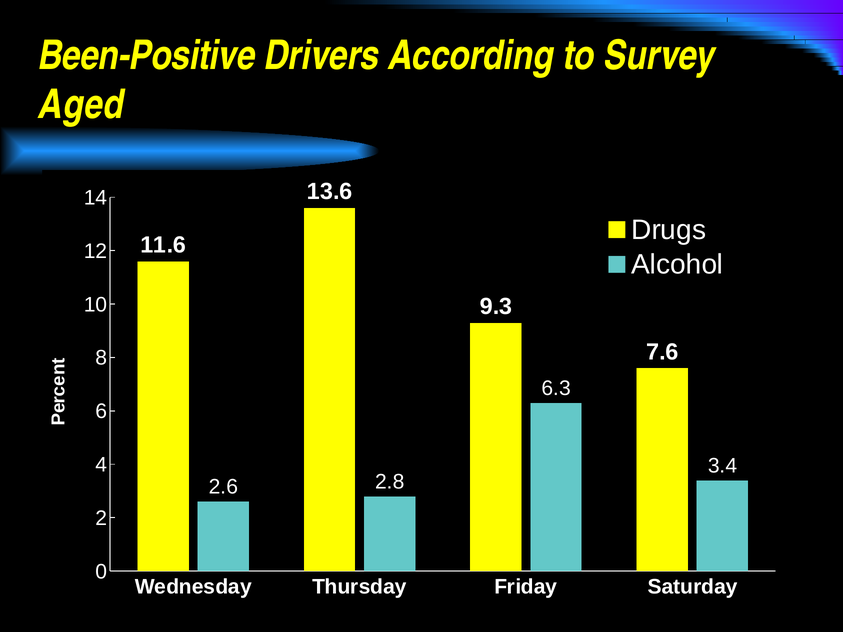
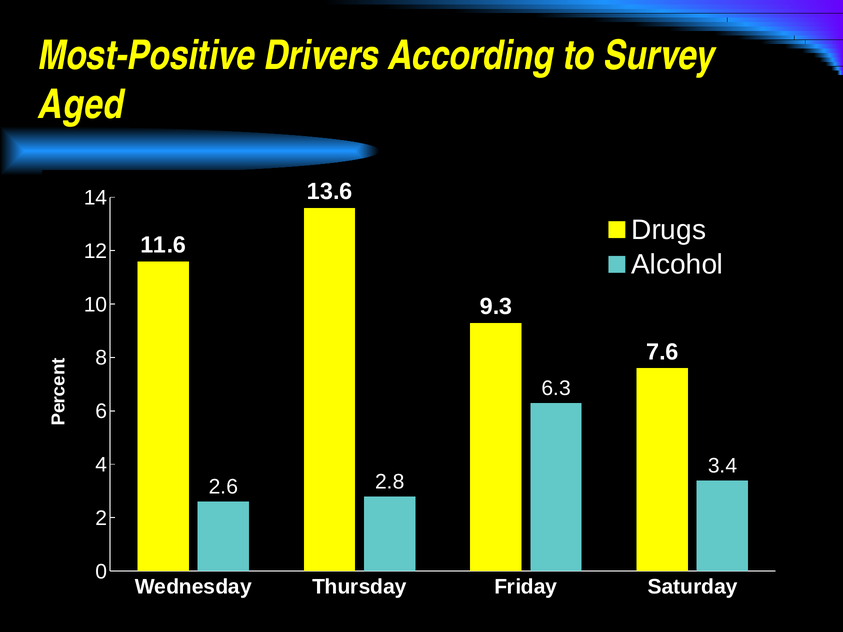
Been-Positive: Been-Positive -> Most-Positive
